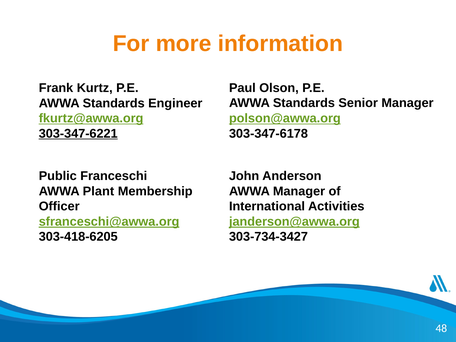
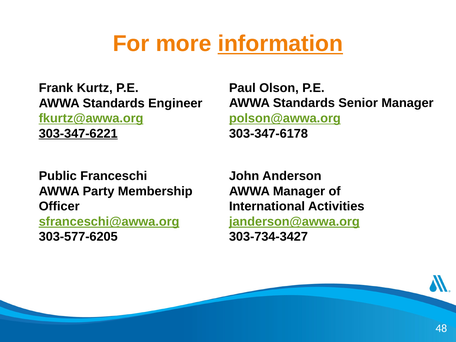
information underline: none -> present
Plant: Plant -> Party
303-418-6205: 303-418-6205 -> 303-577-6205
